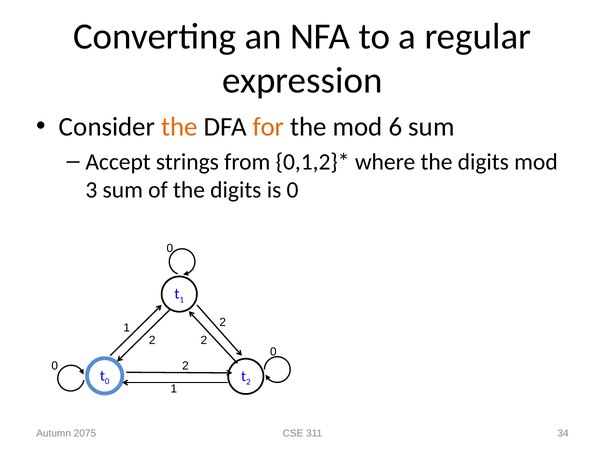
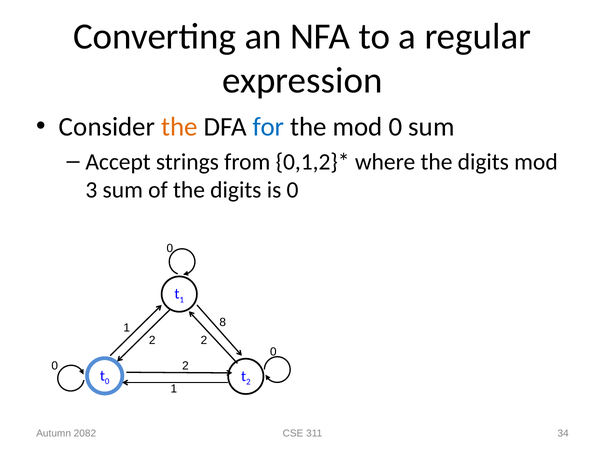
for colour: orange -> blue
mod 6: 6 -> 0
2 at (223, 322): 2 -> 8
2075: 2075 -> 2082
